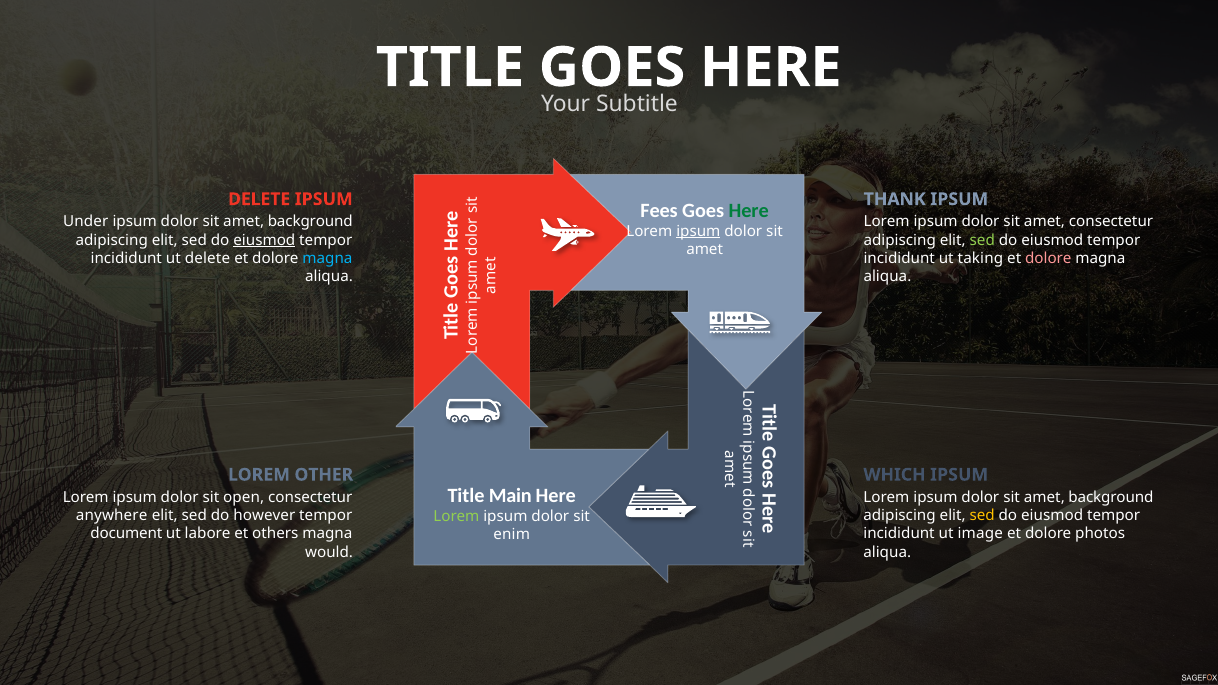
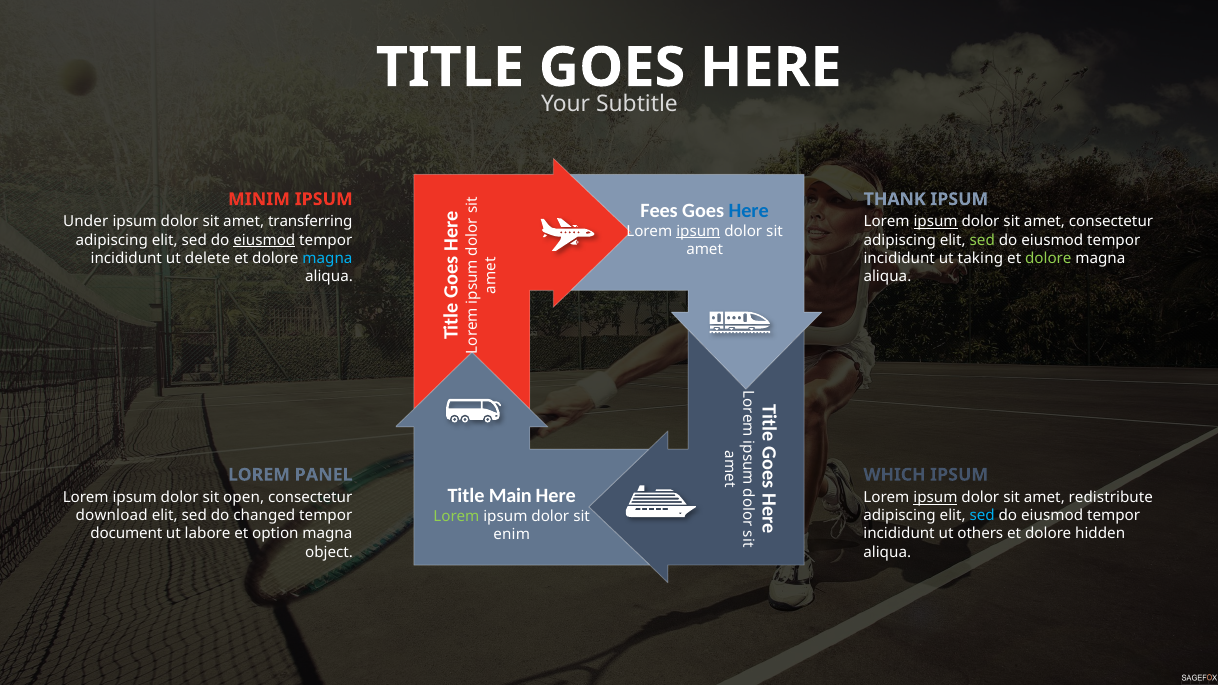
DELETE at (259, 199): DELETE -> MINIM
Here at (749, 210) colour: green -> blue
background at (310, 222): background -> transferring
ipsum at (936, 222) underline: none -> present
dolore at (1048, 258) colour: pink -> light green
OTHER: OTHER -> PANEL
ipsum at (935, 498) underline: none -> present
background at (1111, 498): background -> redistribute
anywhere: anywhere -> download
however: however -> changed
sed at (982, 516) colour: yellow -> light blue
others: others -> option
image: image -> others
photos: photos -> hidden
would: would -> object
